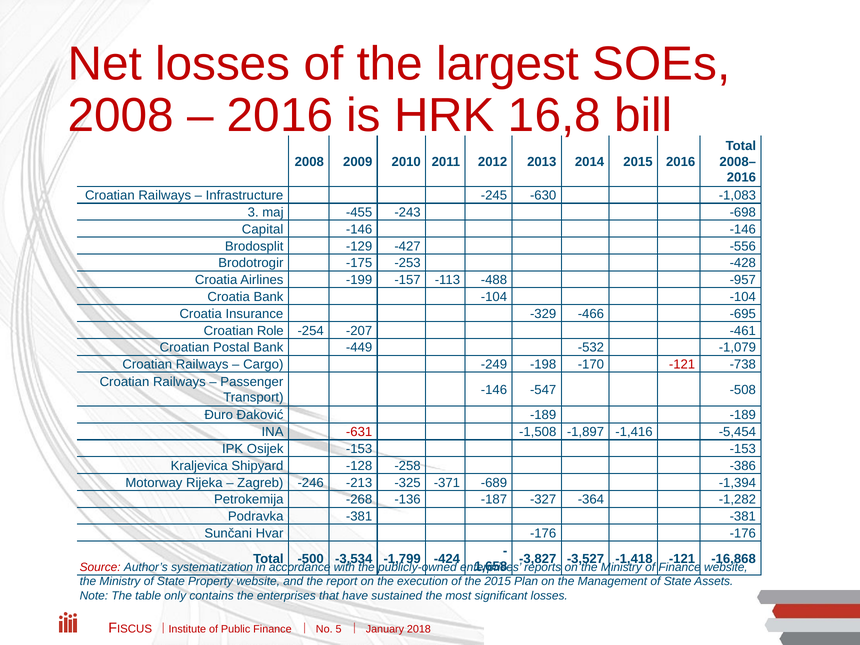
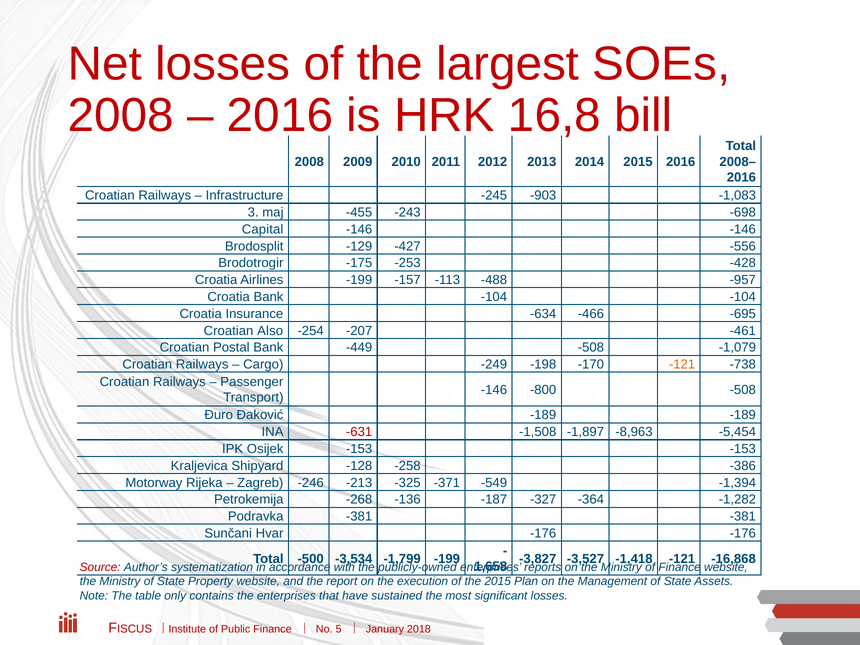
-630: -630 -> -903
-329: -329 -> -634
Role: Role -> Also
-449 -532: -532 -> -508
-121 at (682, 364) colour: red -> orange
-547: -547 -> -800
-1,416: -1,416 -> -8,963
-689: -689 -> -549
-1,799 -424: -424 -> -199
